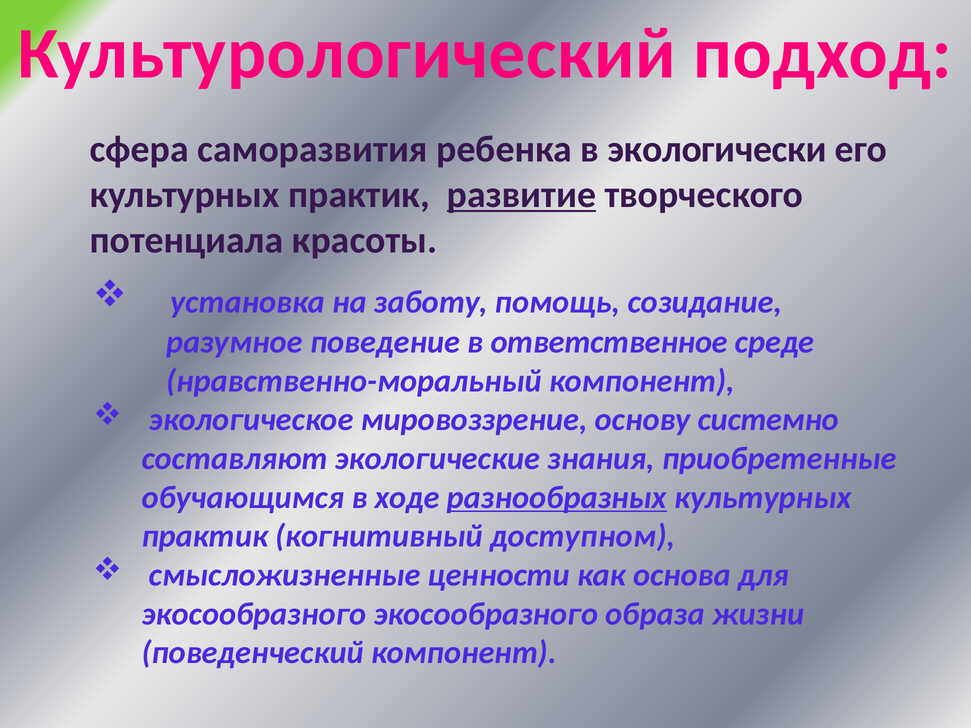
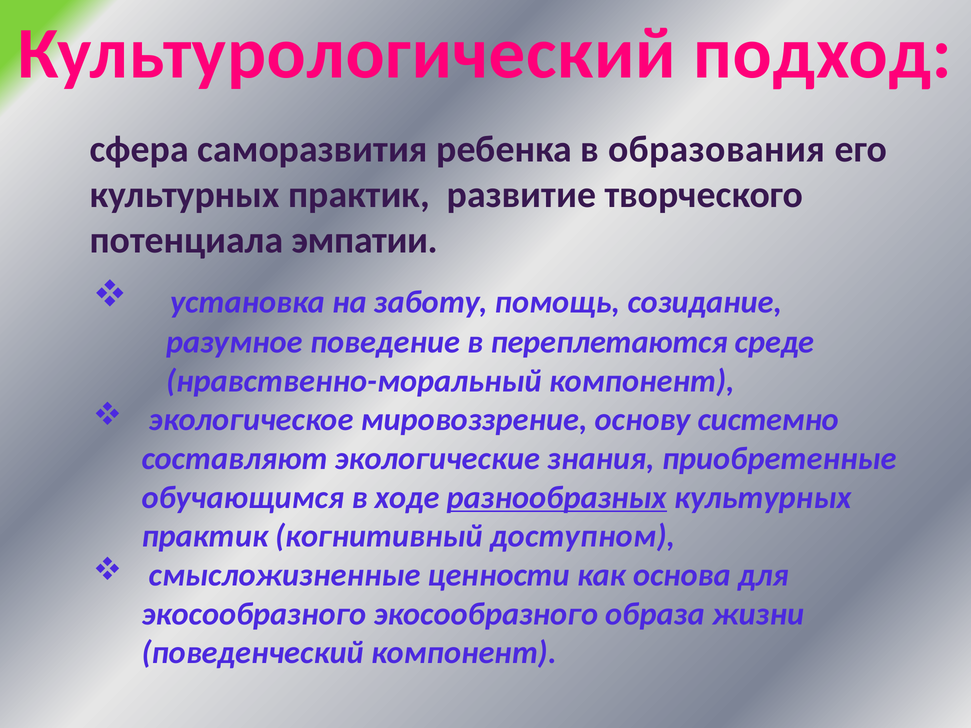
экологически: экологически -> образования
развитие underline: present -> none
красоты: красоты -> эмпатии
ответственное: ответственное -> переплетаются
